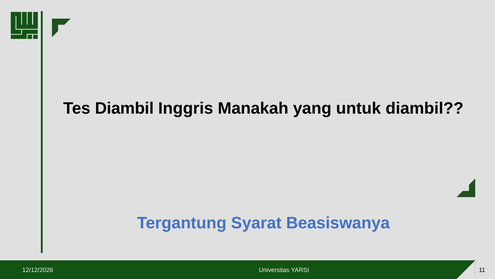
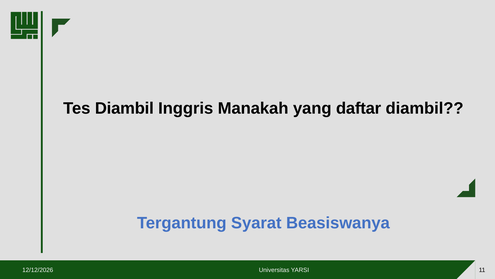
untuk: untuk -> daftar
